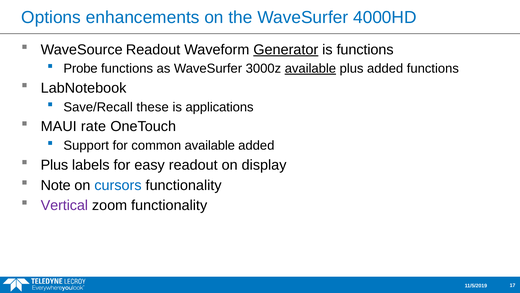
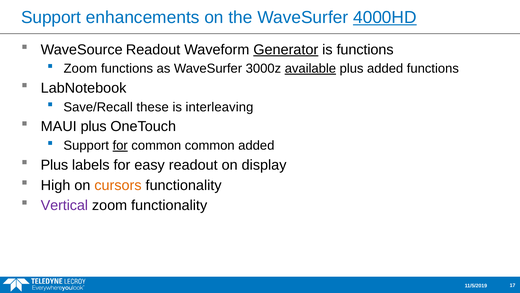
Options at (51, 17): Options -> Support
4000HD underline: none -> present
Probe at (81, 68): Probe -> Zoom
applications: applications -> interleaving
MAUI rate: rate -> plus
for at (120, 145) underline: none -> present
common available: available -> common
Note: Note -> High
cursors colour: blue -> orange
